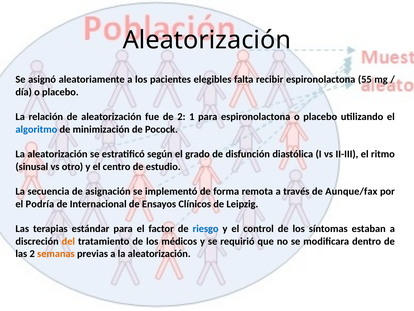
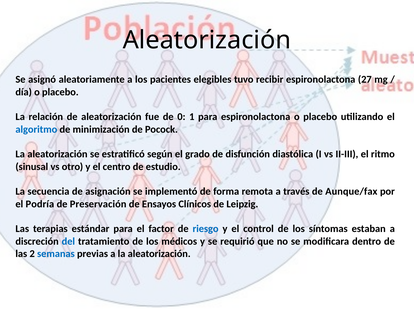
falta: falta -> tuvo
55: 55 -> 27
de 2: 2 -> 0
Internacional: Internacional -> Preservación
del colour: orange -> blue
semanas colour: orange -> blue
